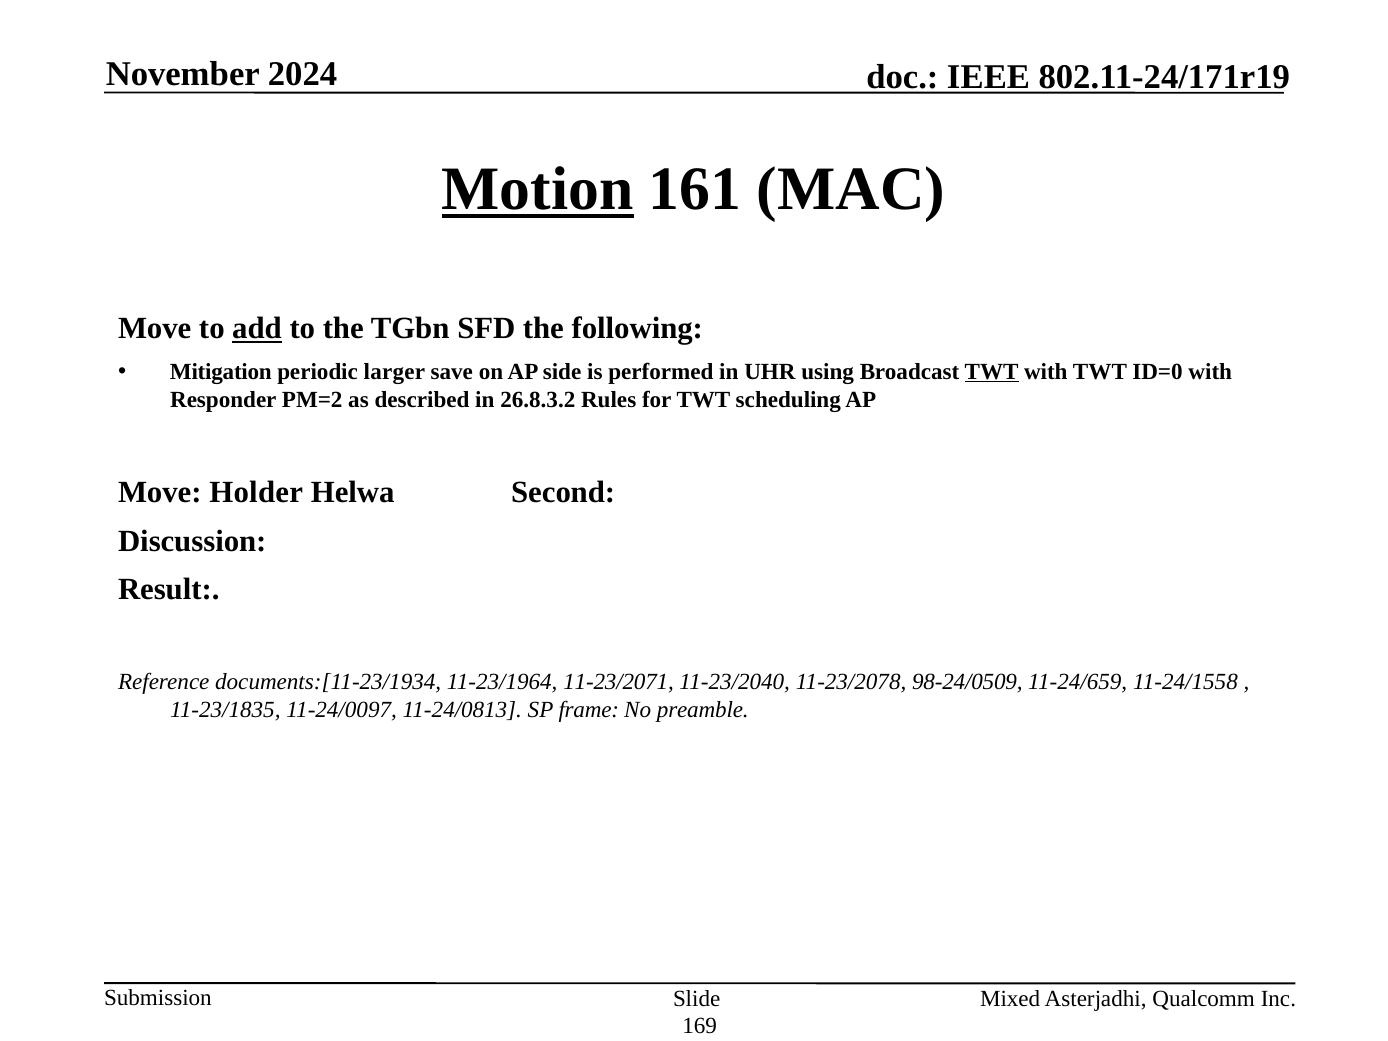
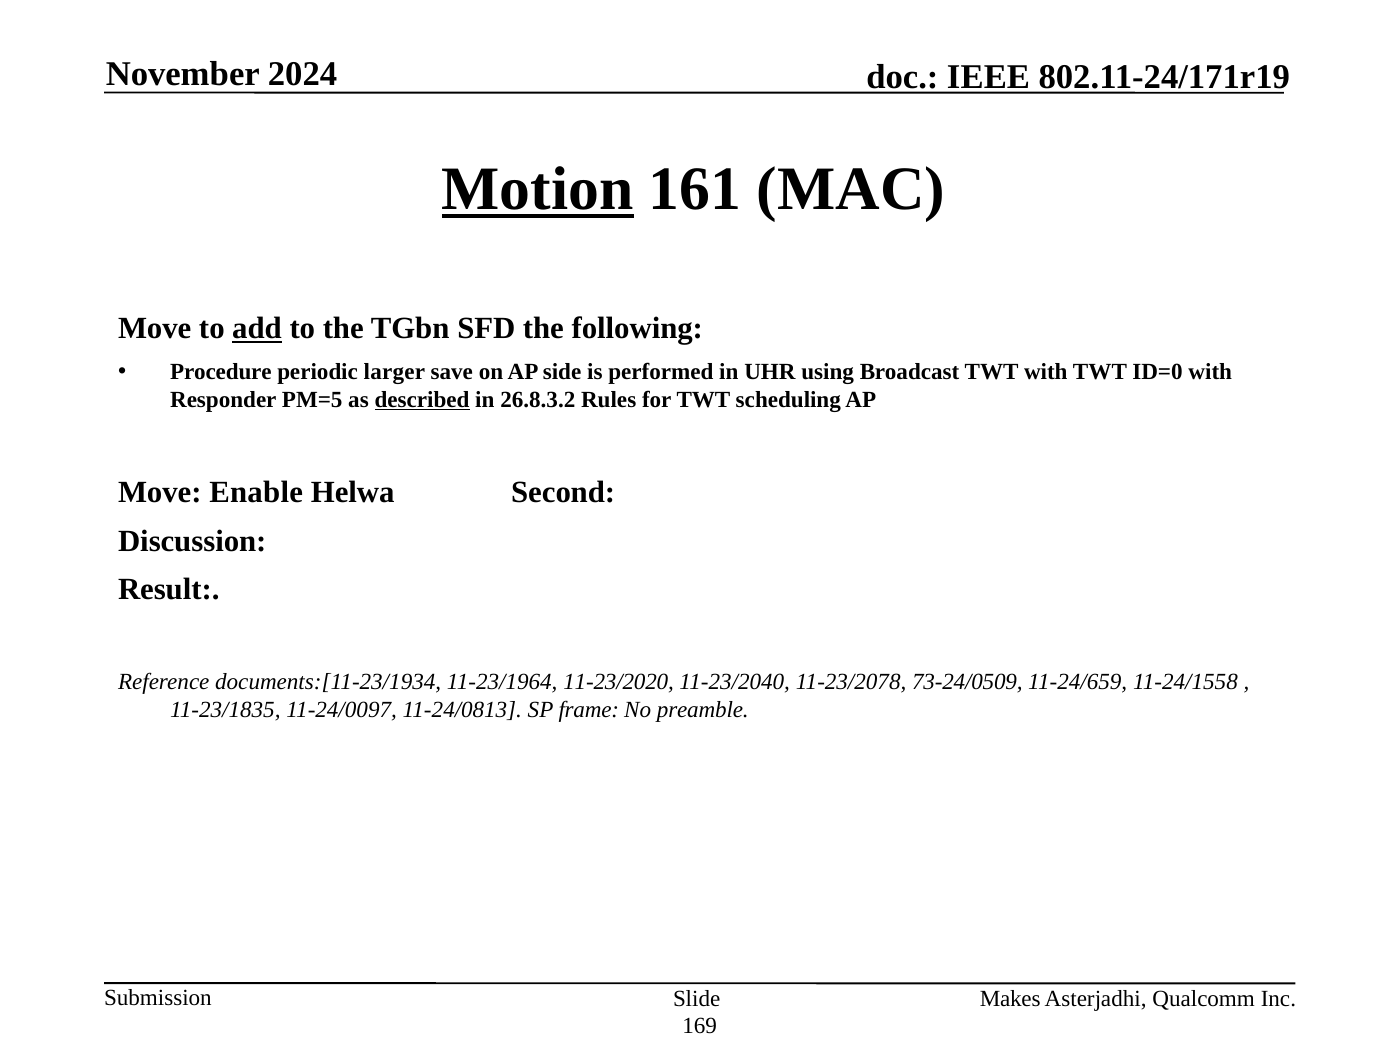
Mitigation: Mitigation -> Procedure
TWT at (992, 372) underline: present -> none
PM=2: PM=2 -> PM=5
described underline: none -> present
Holder: Holder -> Enable
11-23/2071: 11-23/2071 -> 11-23/2020
98-24/0509: 98-24/0509 -> 73-24/0509
Mixed: Mixed -> Makes
